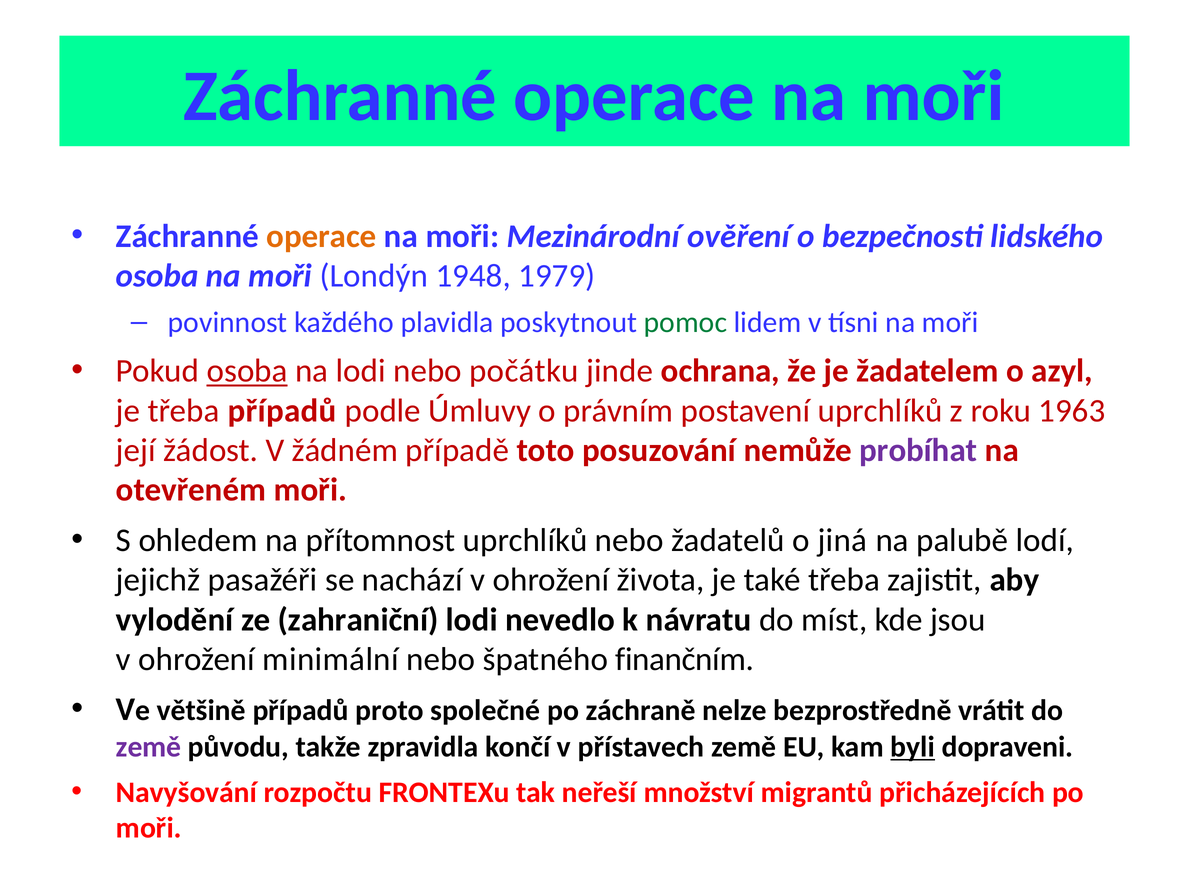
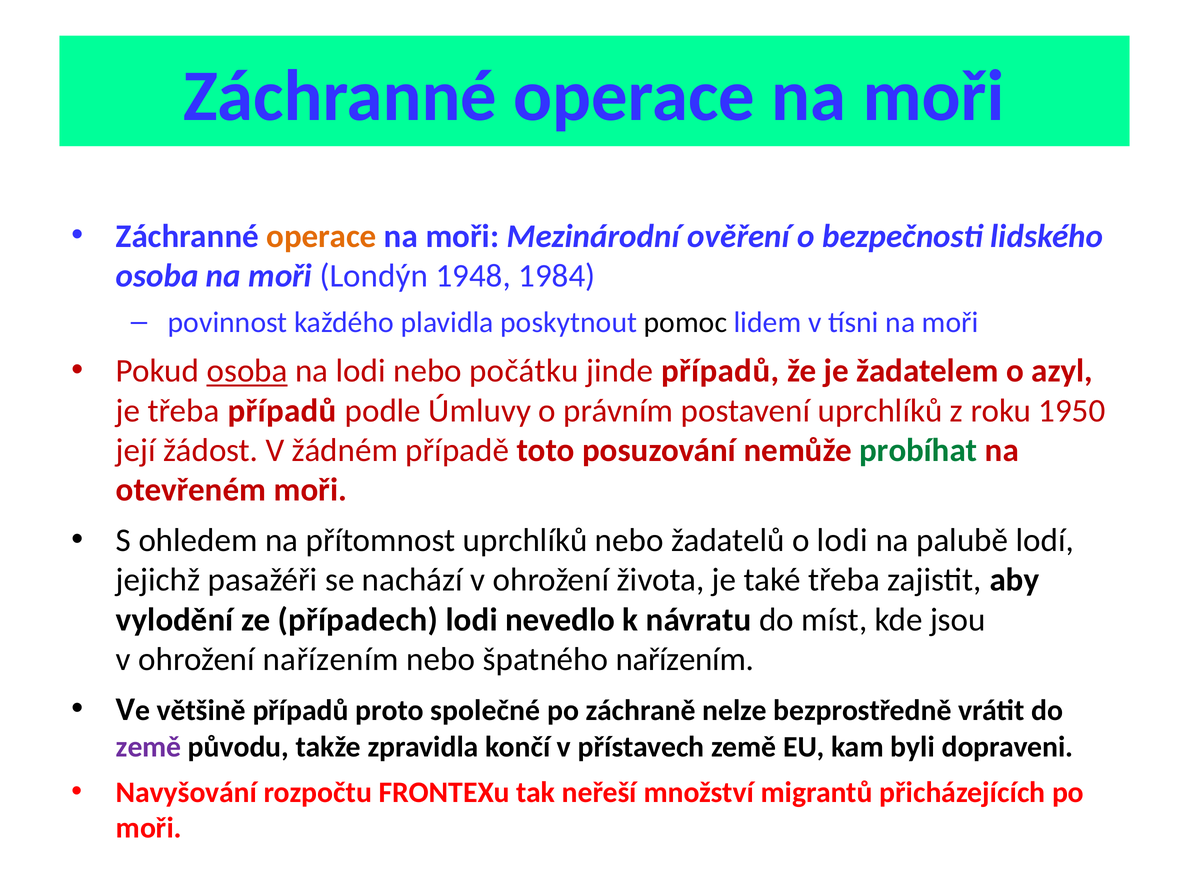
1979: 1979 -> 1984
pomoc colour: green -> black
jinde ochrana: ochrana -> případů
1963: 1963 -> 1950
probíhat colour: purple -> green
o jiná: jiná -> lodi
zahraniční: zahraniční -> případech
ohrožení minimální: minimální -> nařízením
špatného finančním: finančním -> nařízením
byli underline: present -> none
